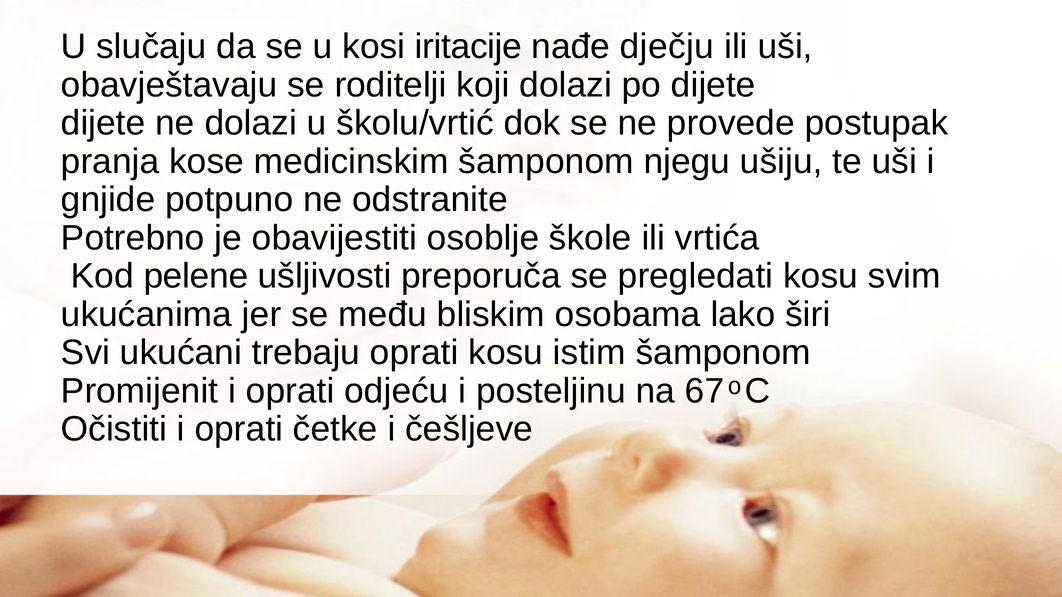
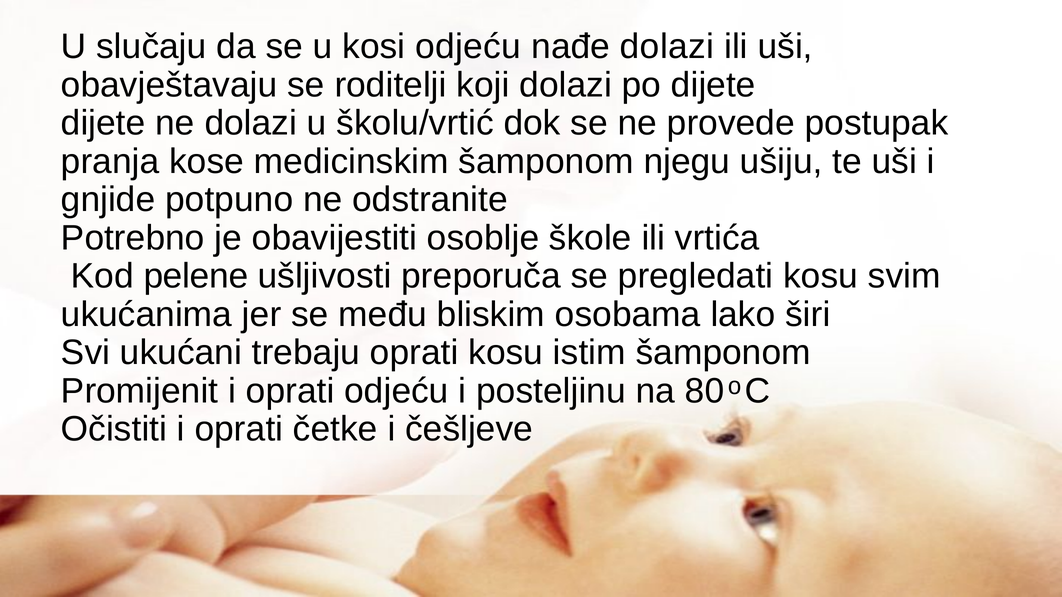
kosi iritacije: iritacije -> odjeću
nađe dječju: dječju -> dolazi
67: 67 -> 80
